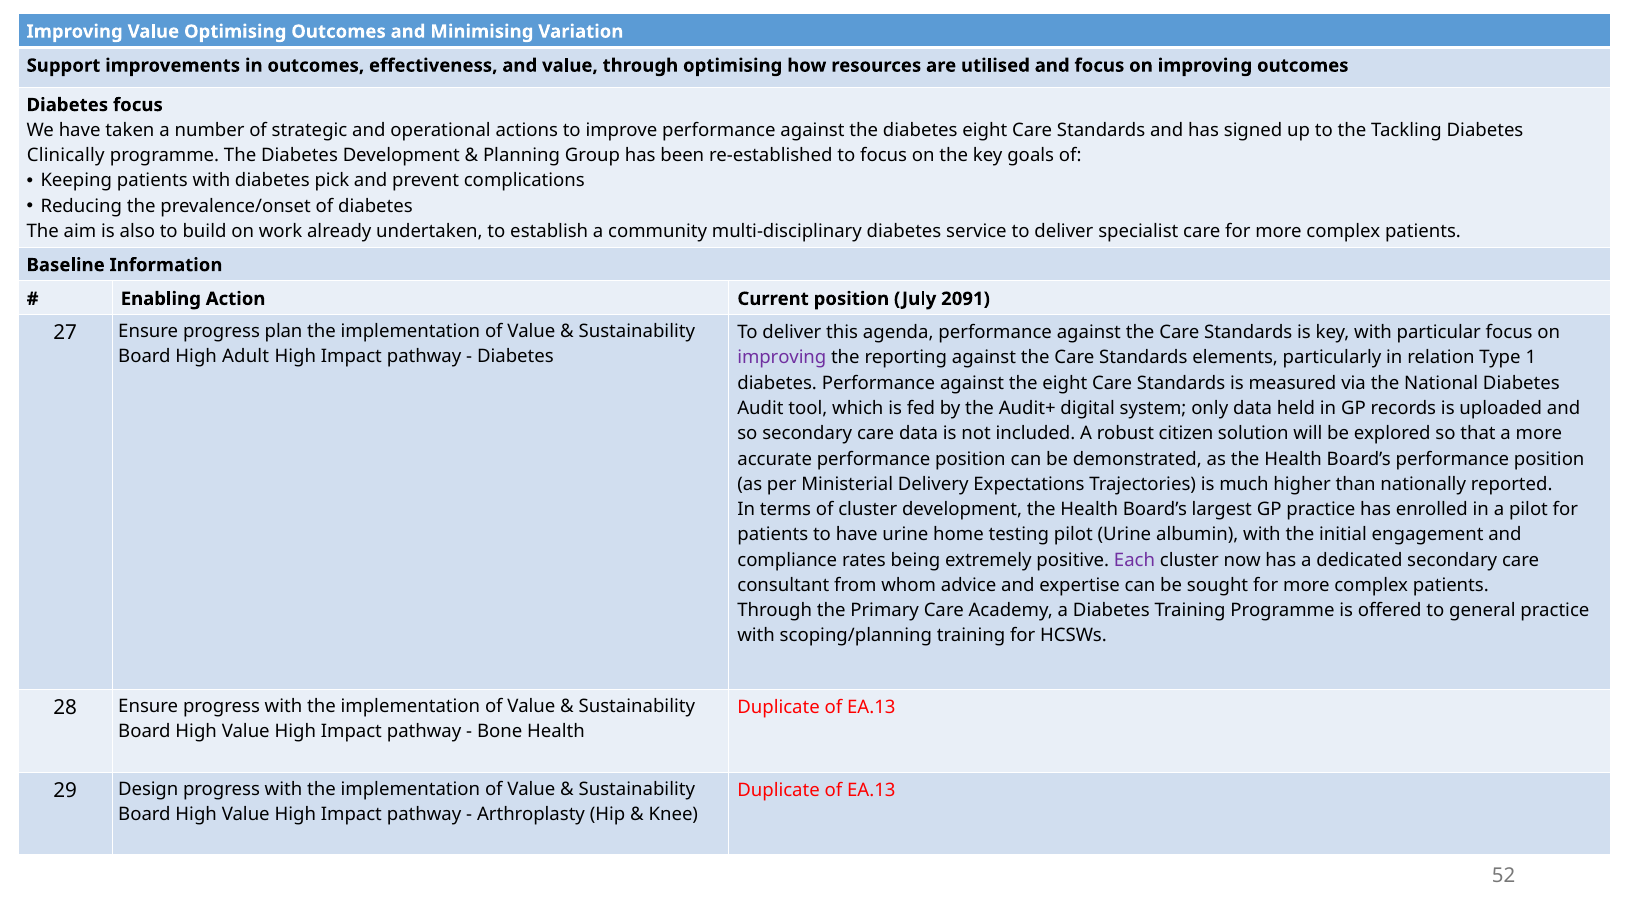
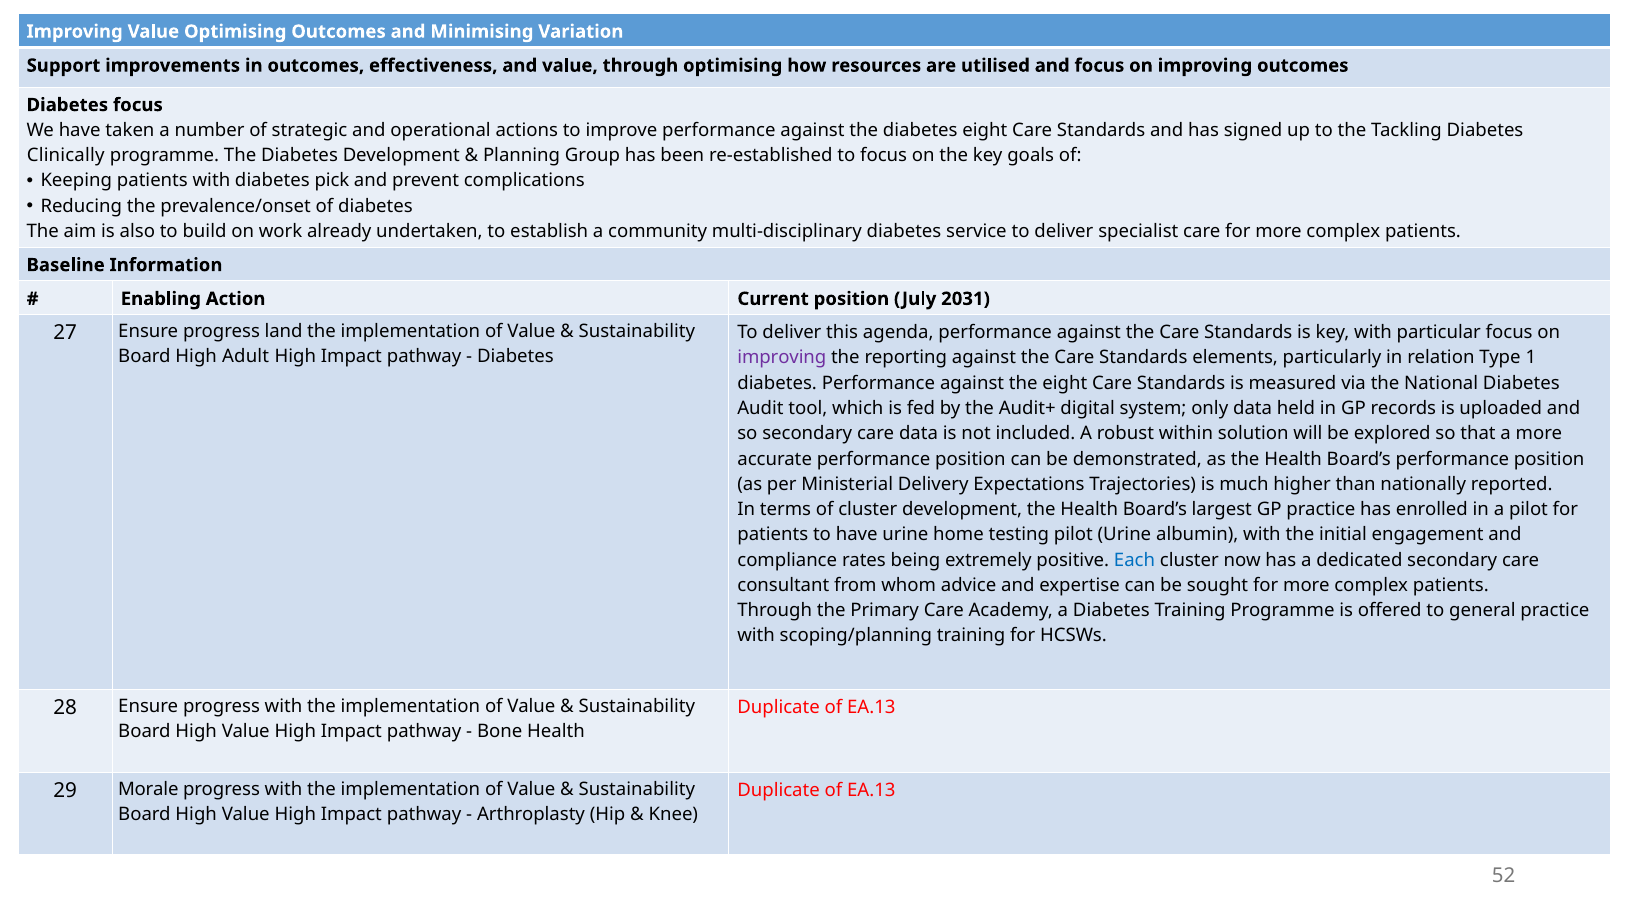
2091: 2091 -> 2031
plan: plan -> land
citizen: citizen -> within
Each colour: purple -> blue
Design: Design -> Morale
